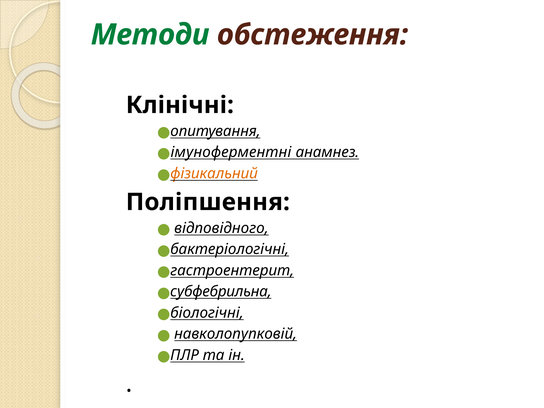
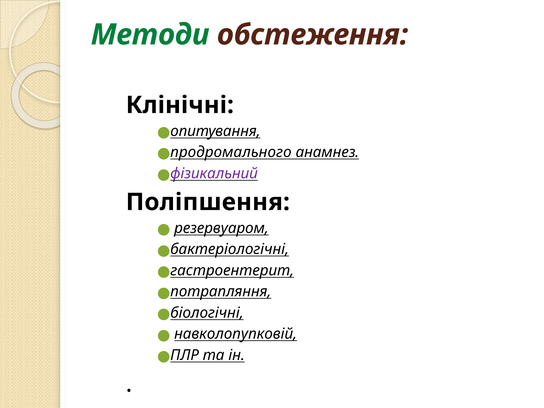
імуноферментні: імуноферментні -> продромального
фізикальний colour: orange -> purple
відповідного: відповідного -> резервуаром
субфебрильна: субфебрильна -> потрапляння
